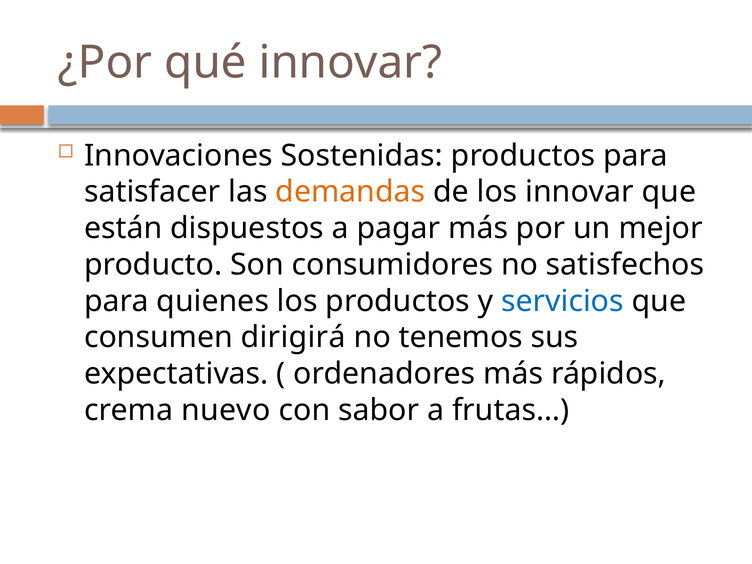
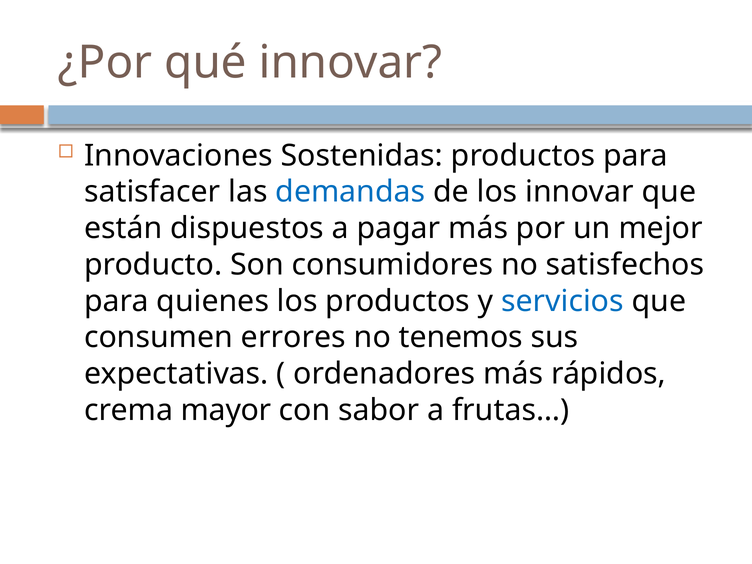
demandas colour: orange -> blue
dirigirá: dirigirá -> errores
nuevo: nuevo -> mayor
